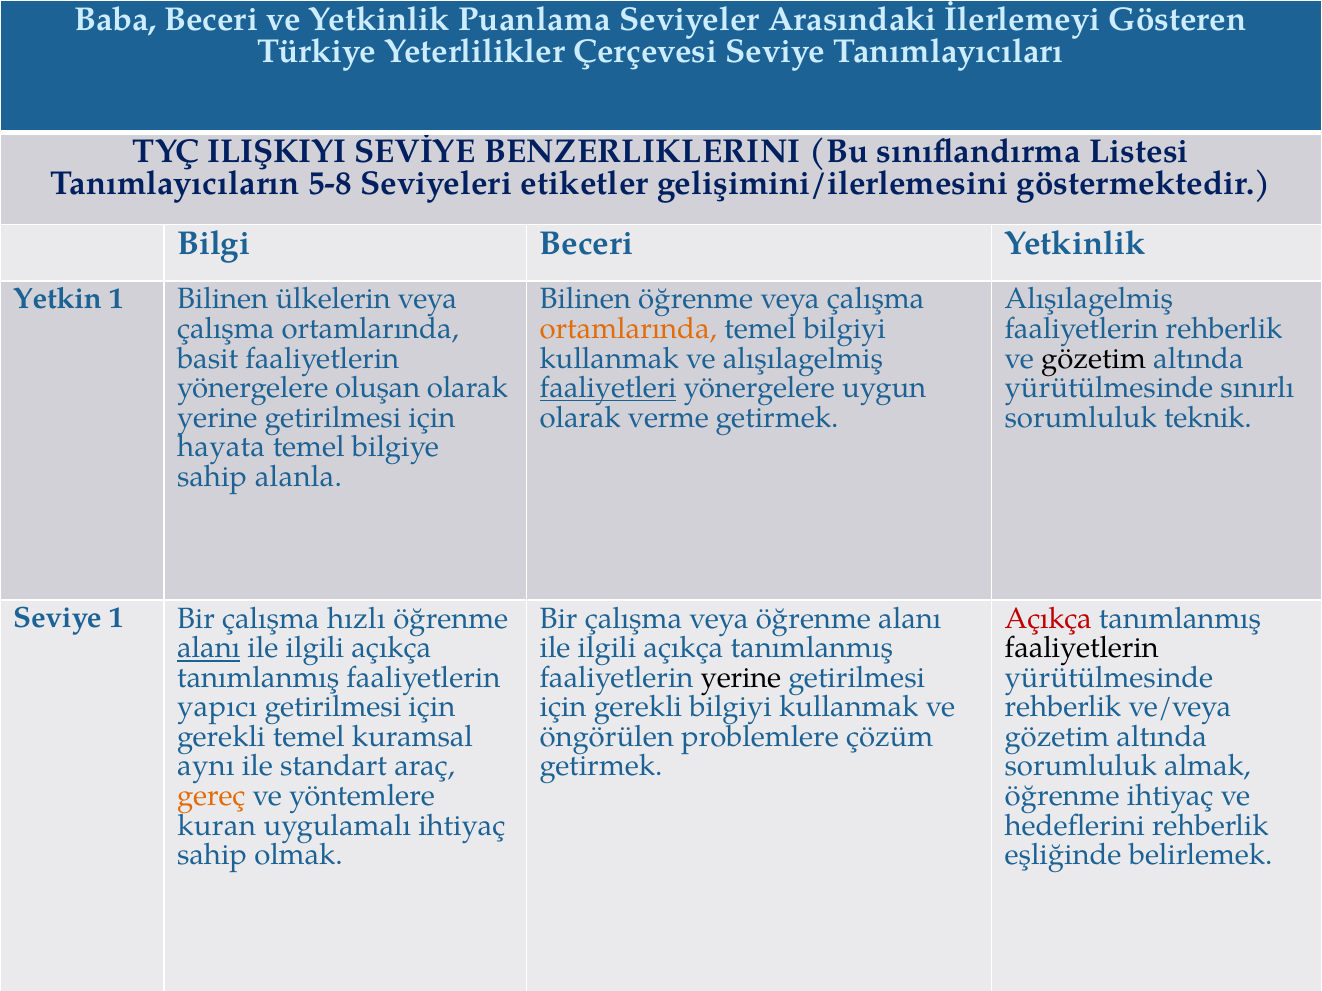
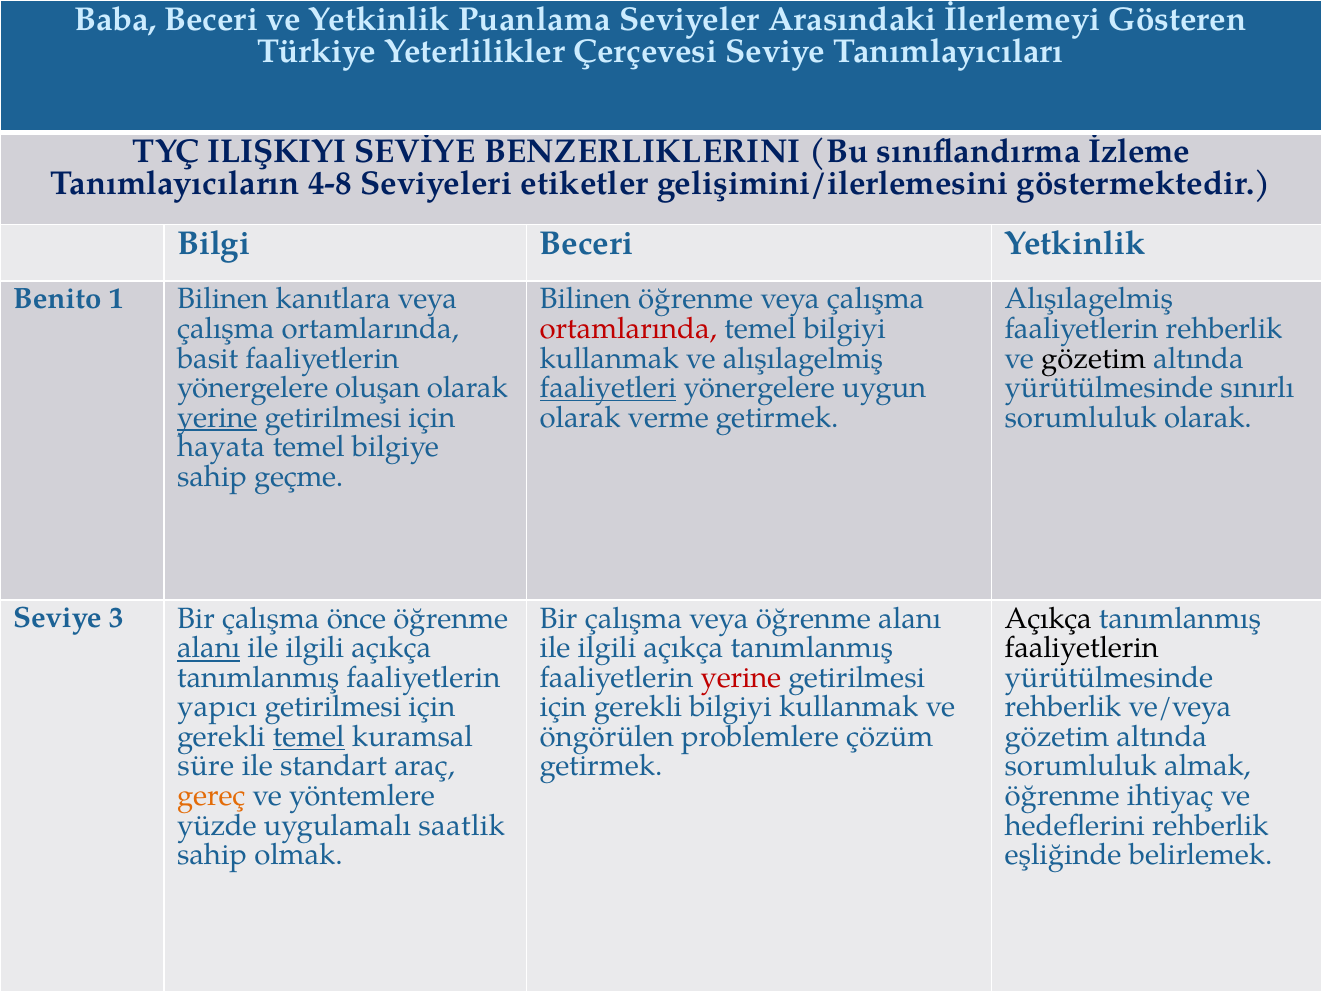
Listesi: Listesi -> İzleme
5-8: 5-8 -> 4-8
Yetkin: Yetkin -> Benito
ülkelerin: ülkelerin -> kanıtlara
ortamlarında at (628, 329) colour: orange -> red
yerine at (217, 418) underline: none -> present
sorumluluk teknik: teknik -> olarak
alanla: alanla -> geçme
Seviye 1: 1 -> 3
hızlı: hızlı -> önce
Açıkça at (1048, 619) colour: red -> black
yerine at (741, 678) colour: black -> red
temel at (309, 737) underline: none -> present
aynı: aynı -> süre
kuran: kuran -> yüzde
uygulamalı ihtiyaç: ihtiyaç -> saatlik
